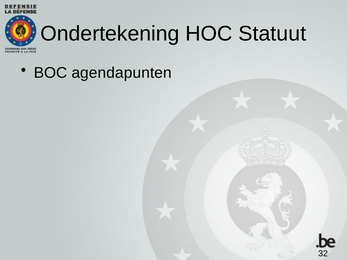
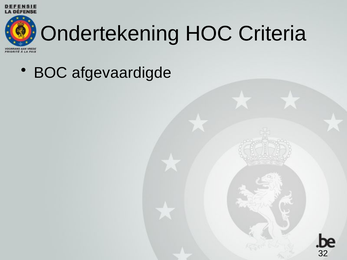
Statuut: Statuut -> Criteria
agendapunten: agendapunten -> afgevaardigde
